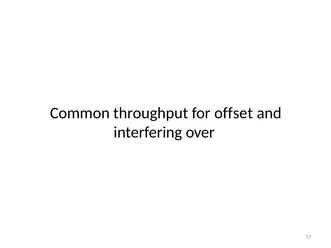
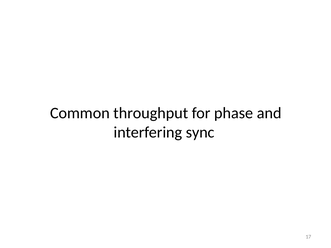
offset: offset -> phase
over: over -> sync
